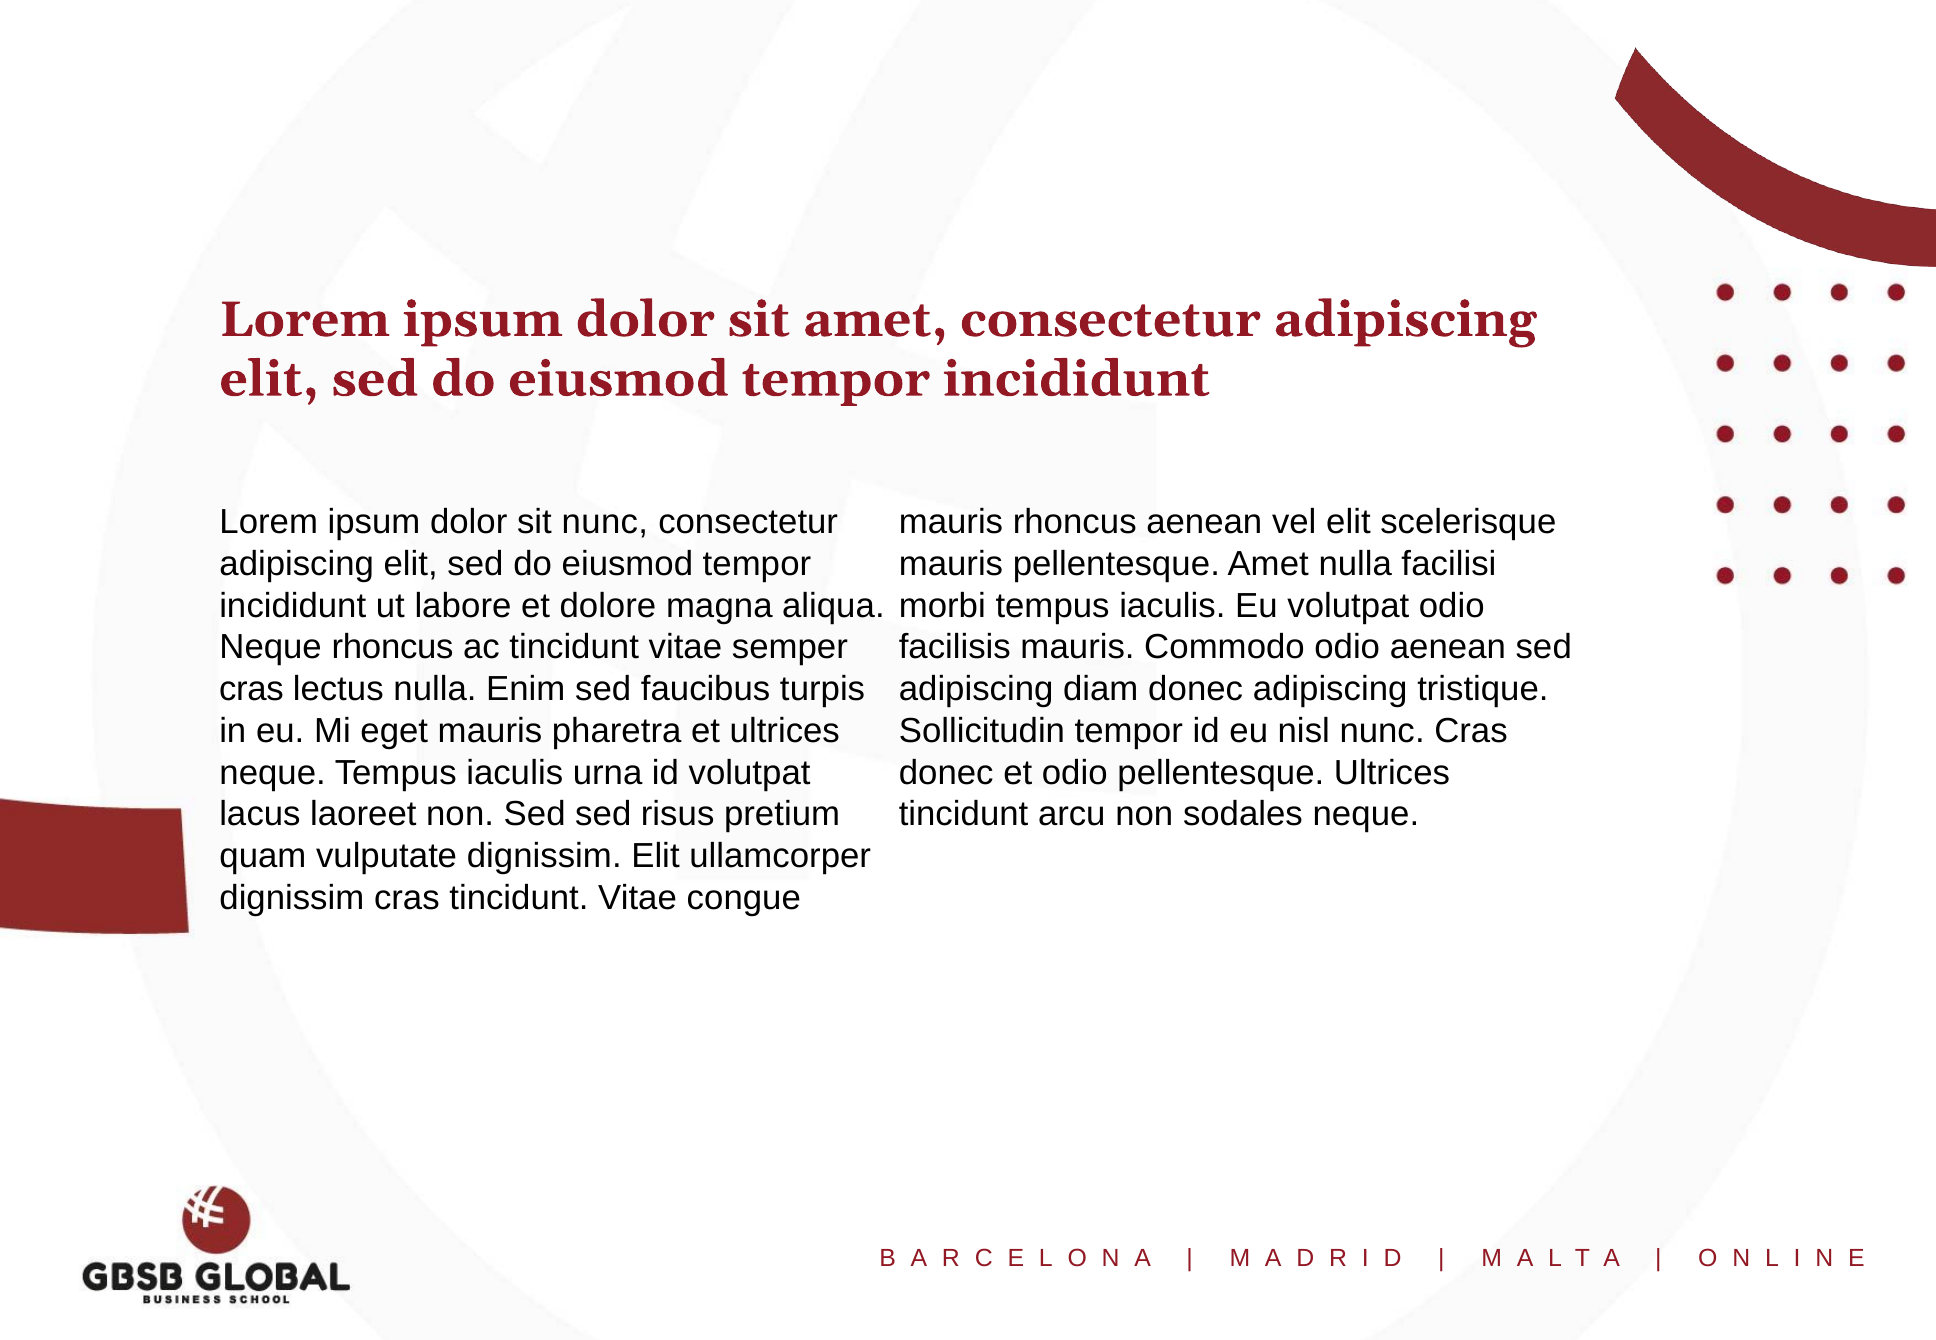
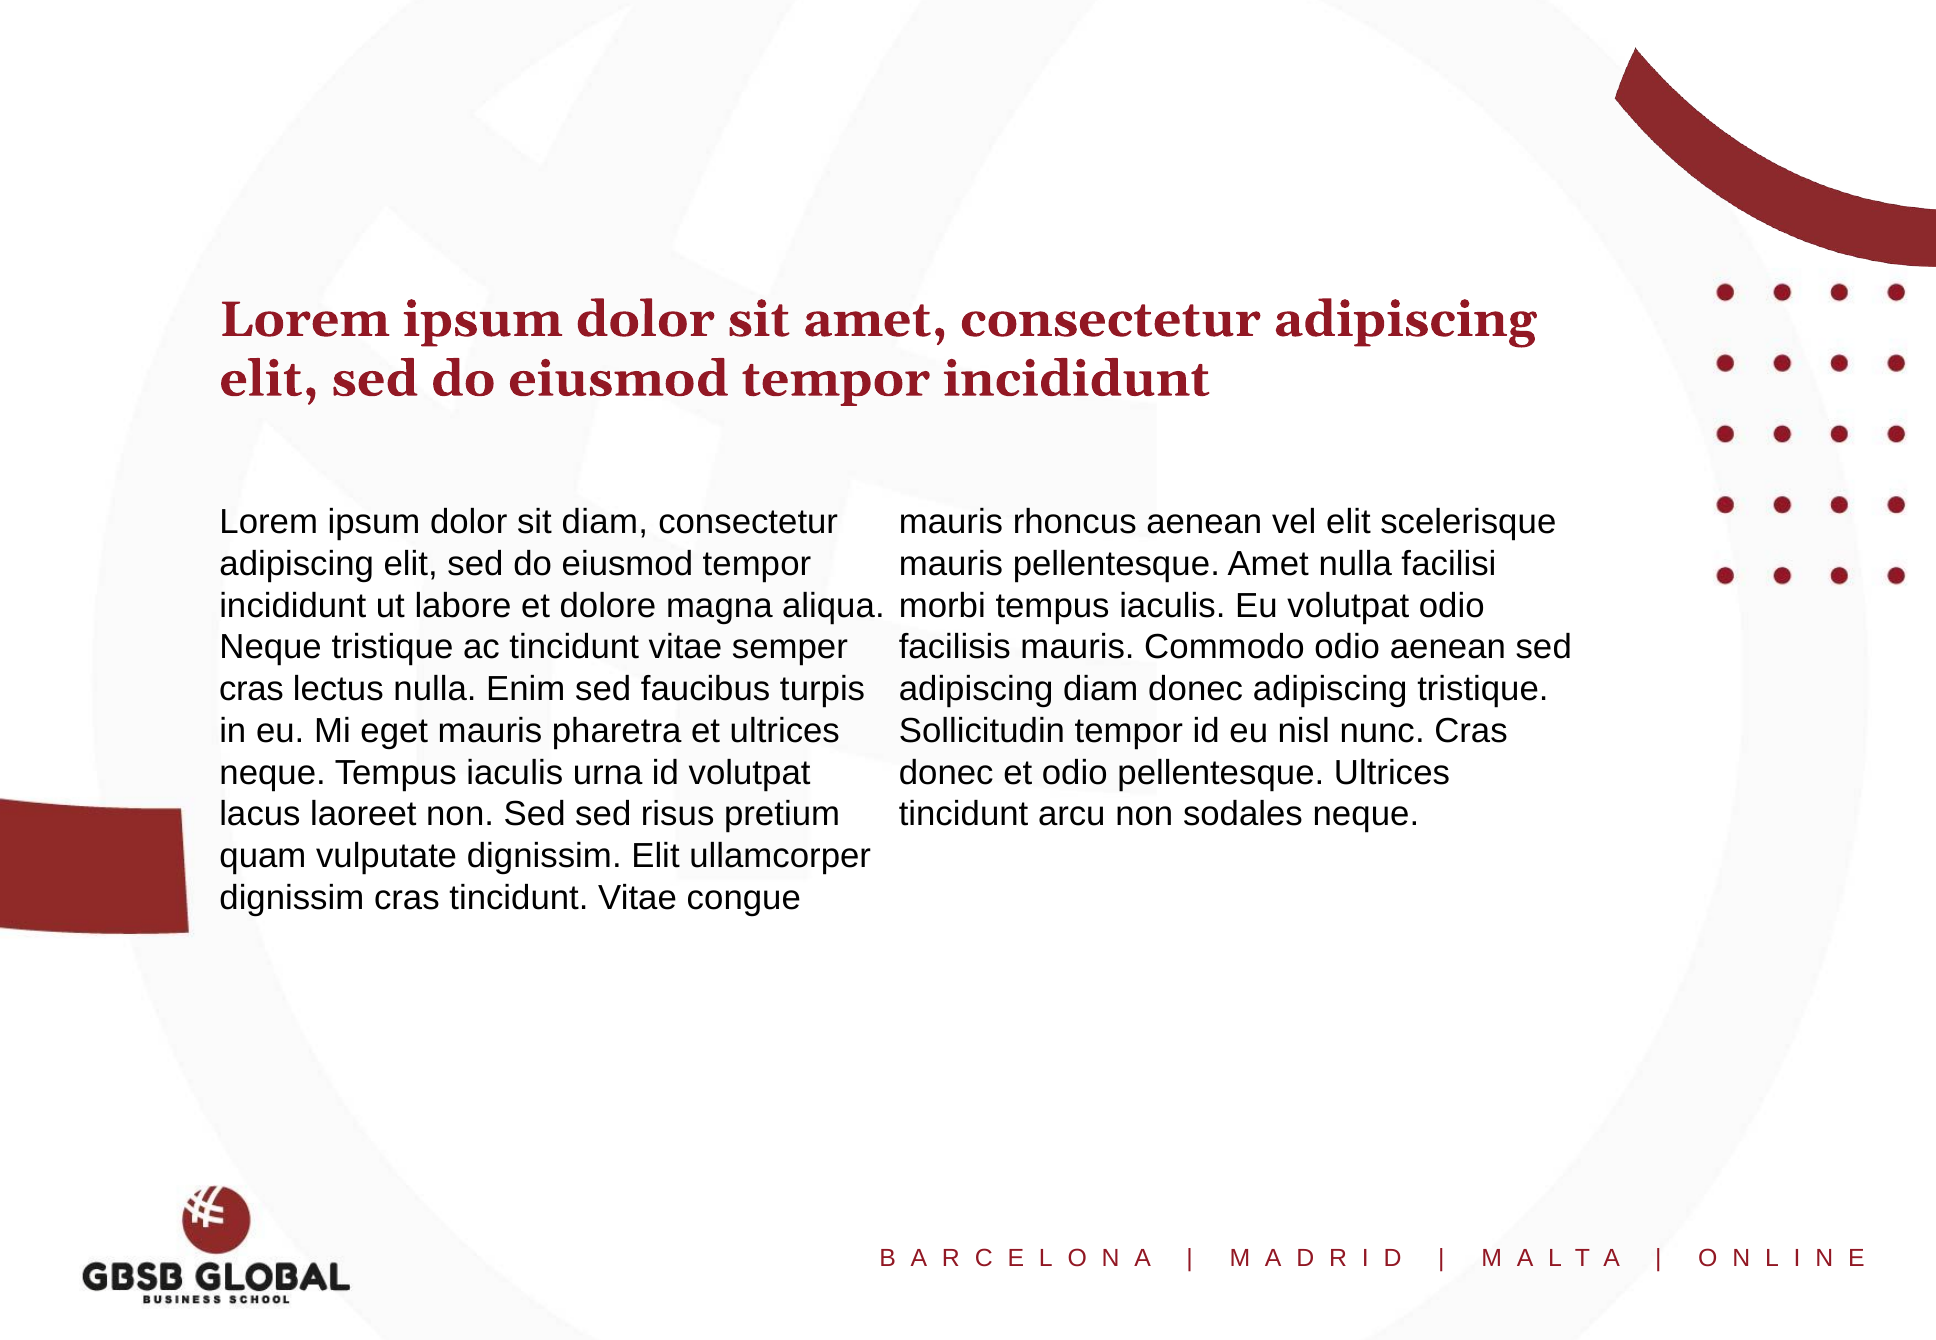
sit nunc: nunc -> diam
Neque rhoncus: rhoncus -> tristique
